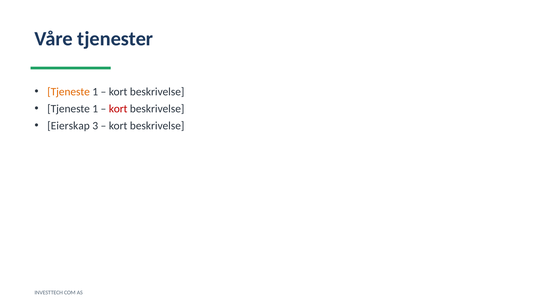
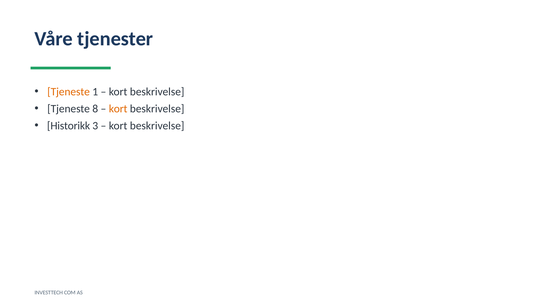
1 at (95, 109): 1 -> 8
kort at (118, 109) colour: red -> orange
Eierskap: Eierskap -> Historikk
